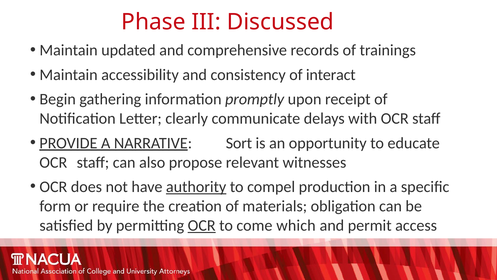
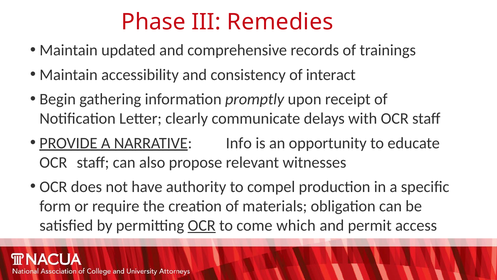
Discussed: Discussed -> Remedies
Sort: Sort -> Info
authority underline: present -> none
